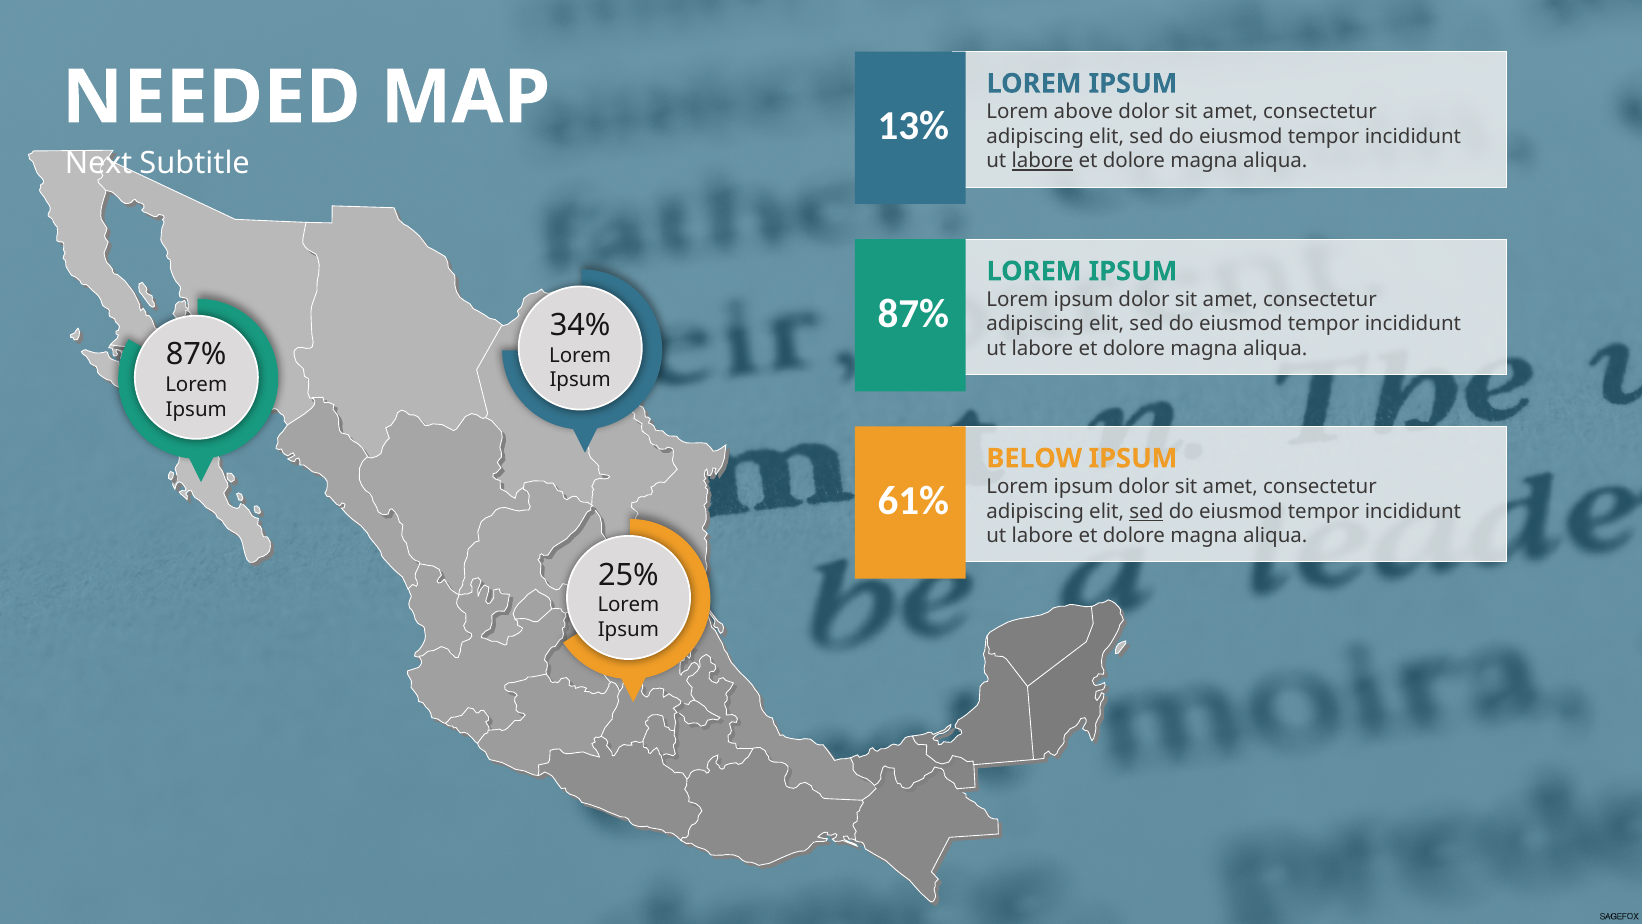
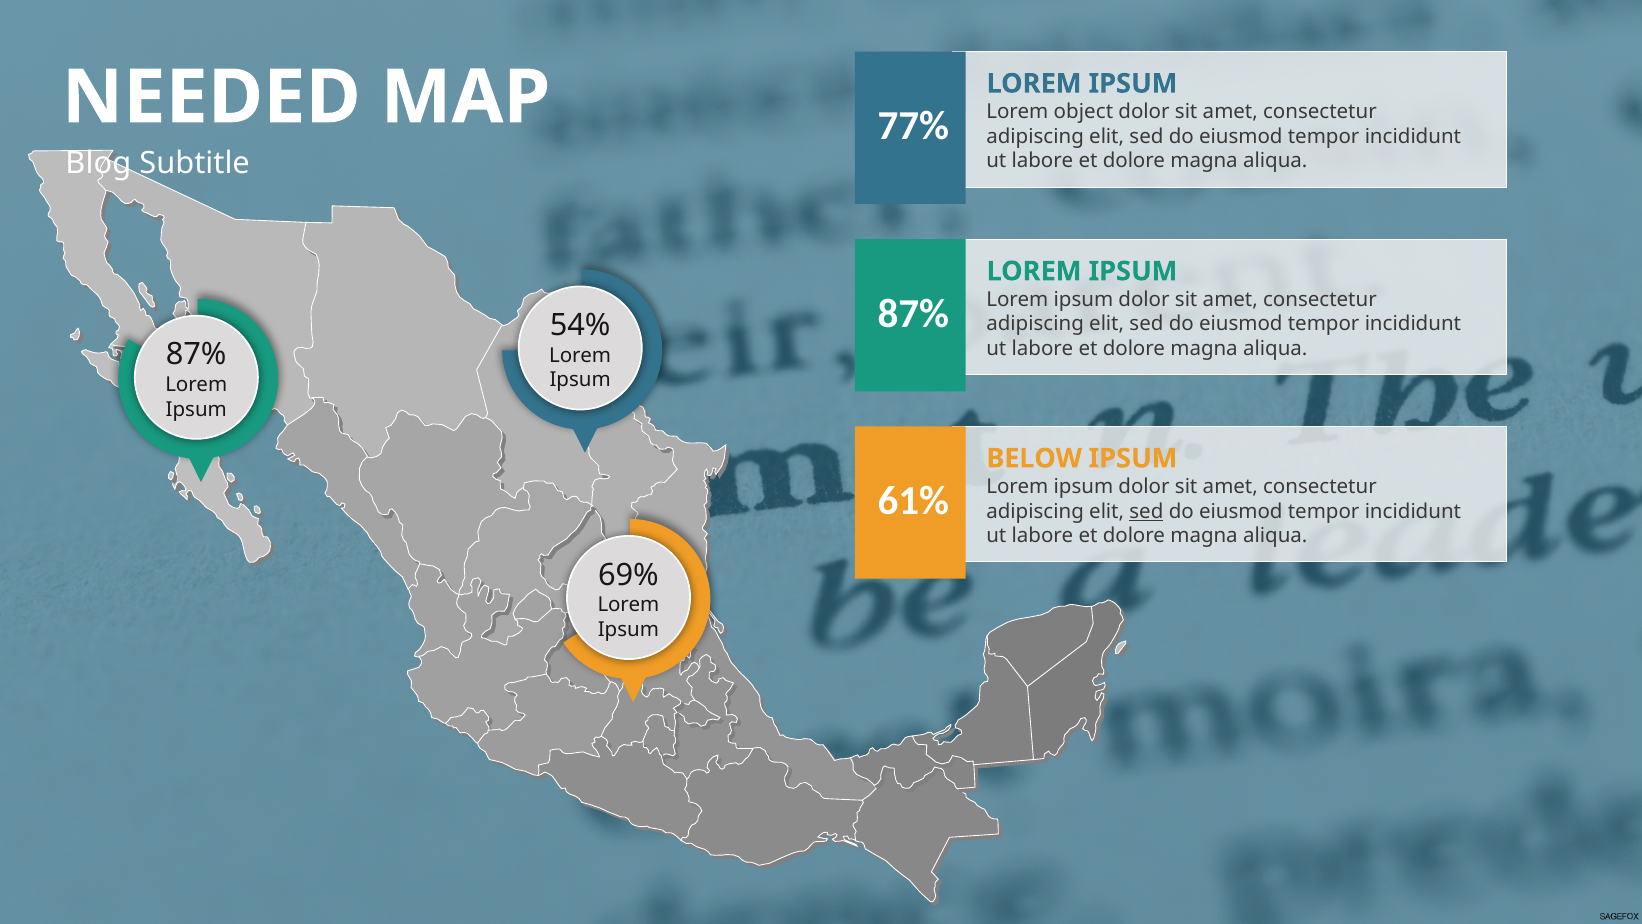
above: above -> object
13%: 13% -> 77%
Next: Next -> Blog
labore at (1042, 161) underline: present -> none
34%: 34% -> 54%
25%: 25% -> 69%
